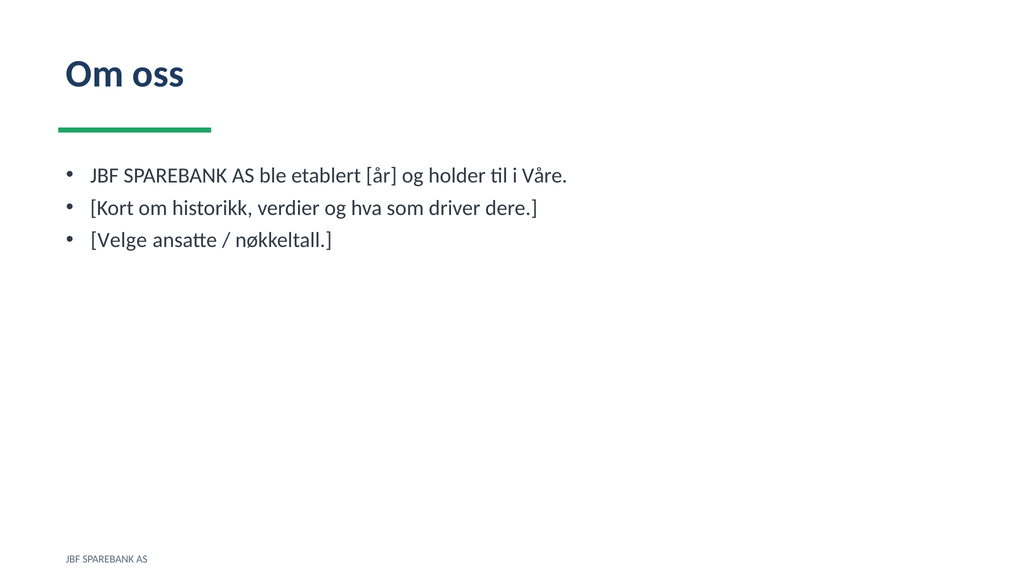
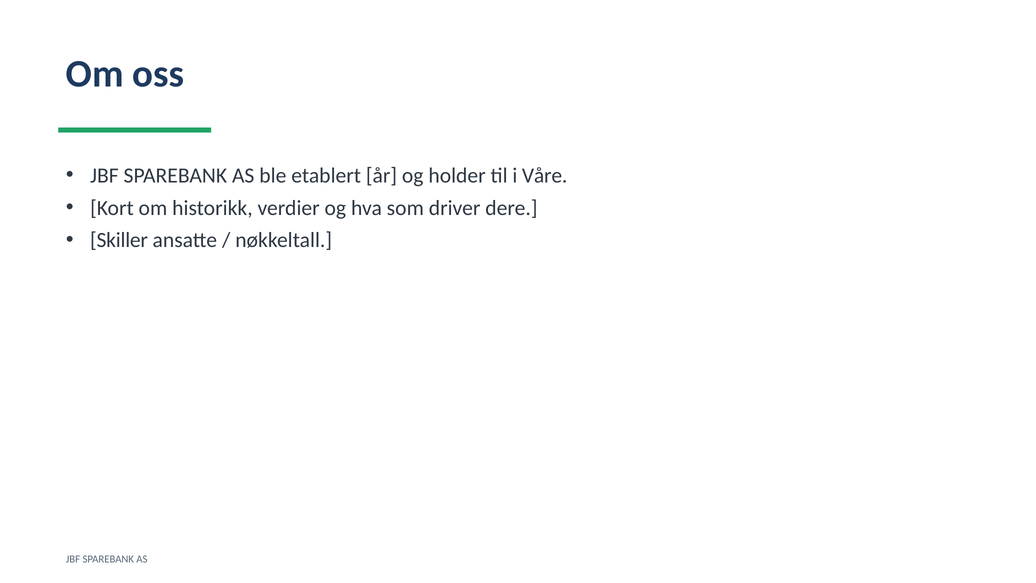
Velge: Velge -> Skiller
